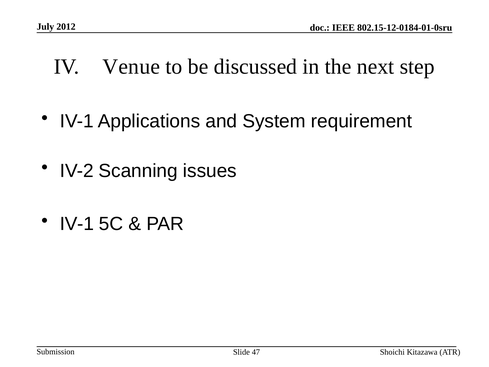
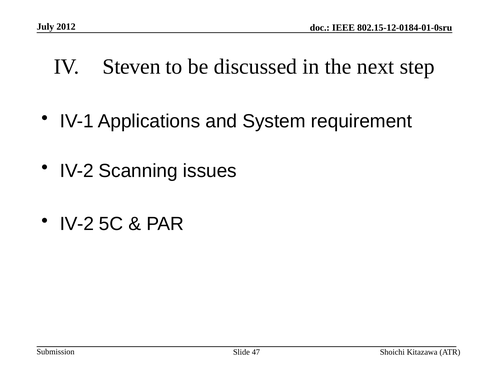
Venue: Venue -> Steven
IV-1 at (77, 224): IV-1 -> IV-2
